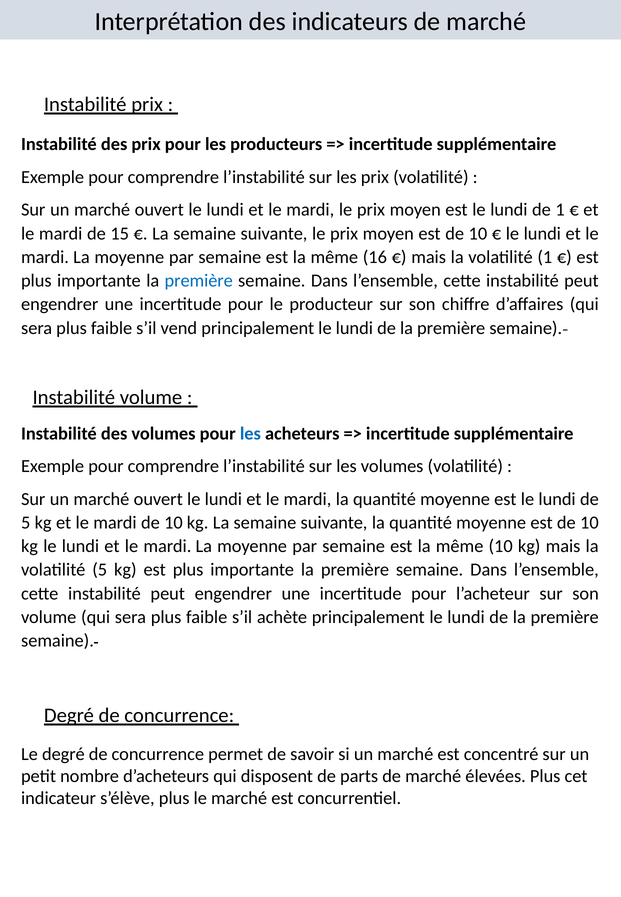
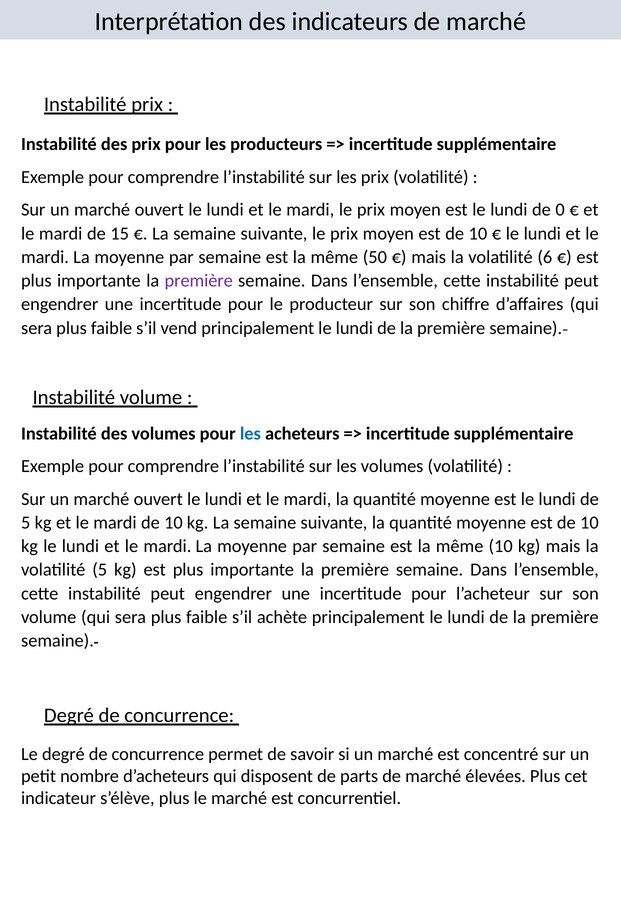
de 1: 1 -> 0
16: 16 -> 50
volatilité 1: 1 -> 6
première at (199, 281) colour: blue -> purple
